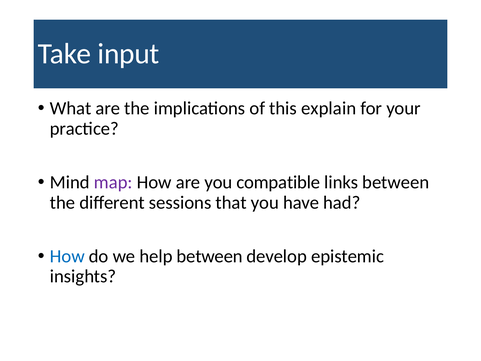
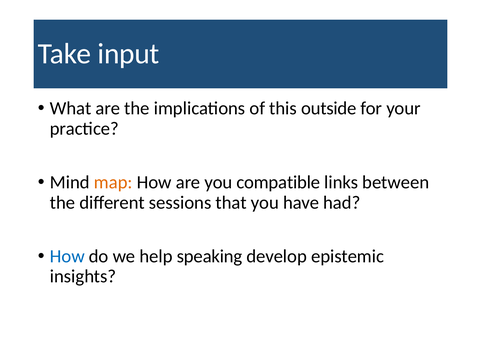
explain: explain -> outside
map colour: purple -> orange
help between: between -> speaking
